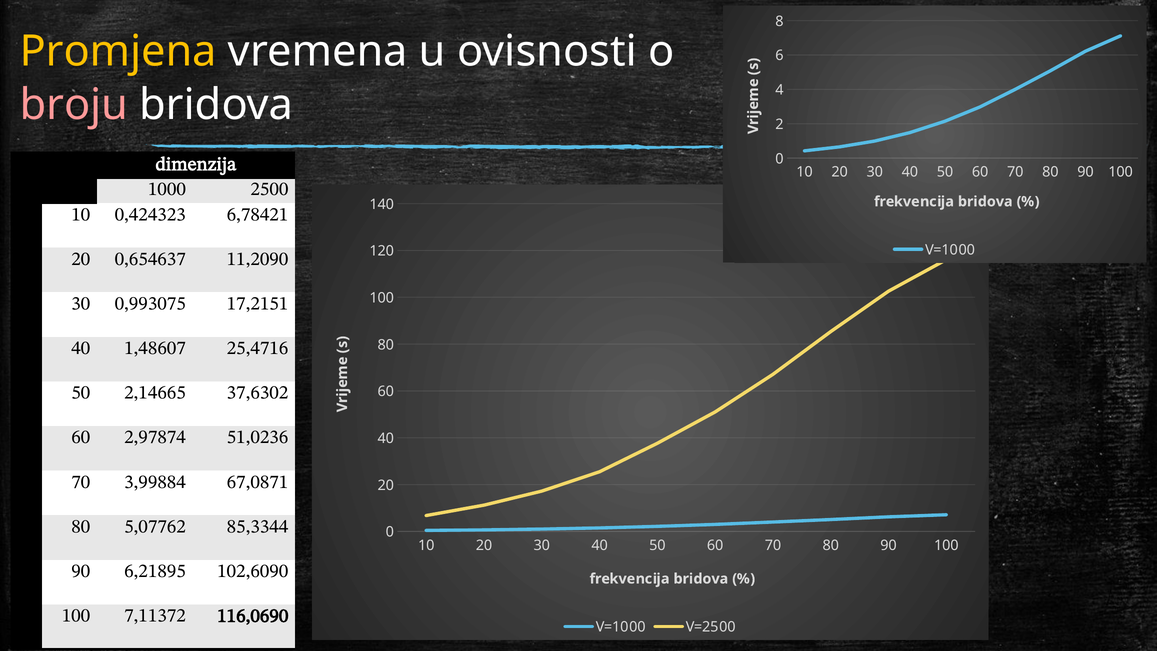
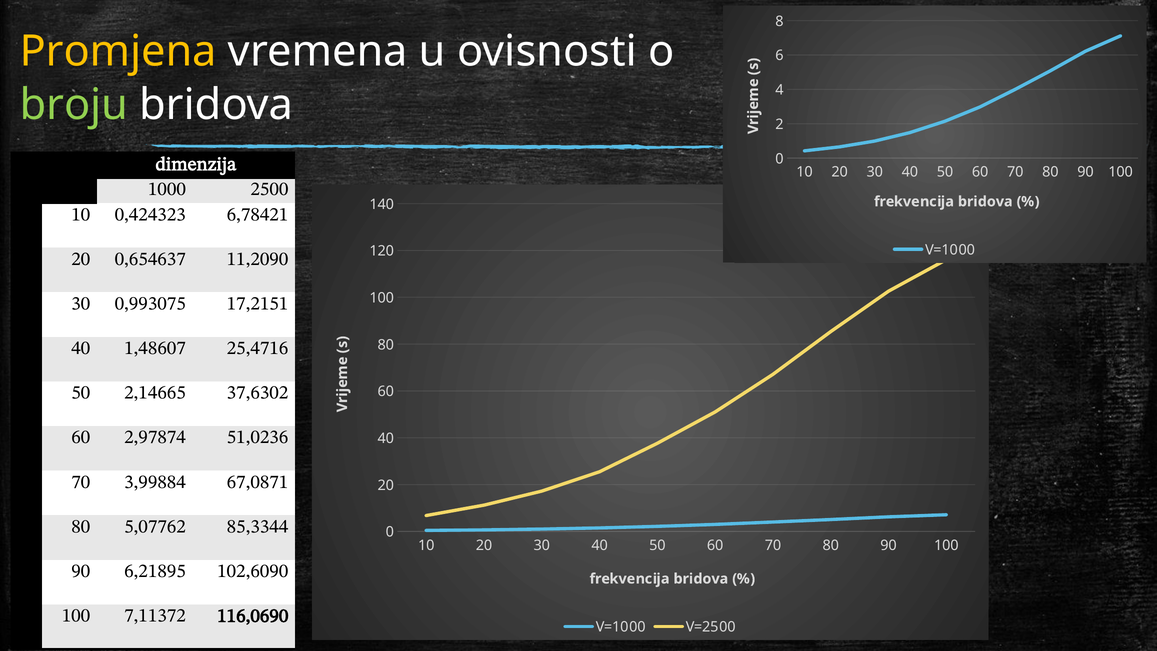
broju colour: pink -> light green
